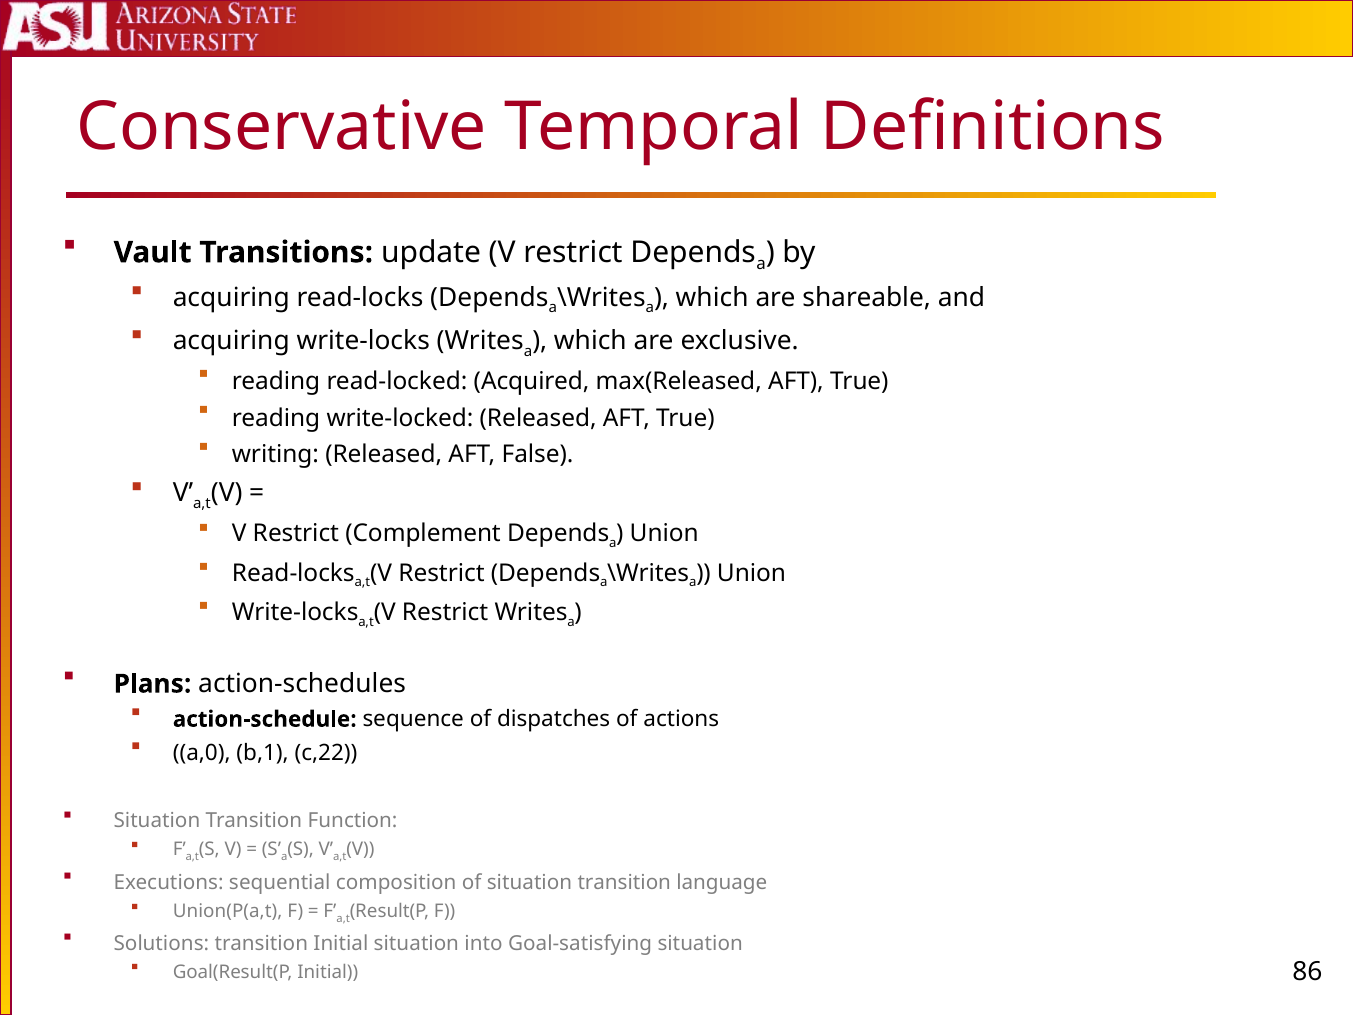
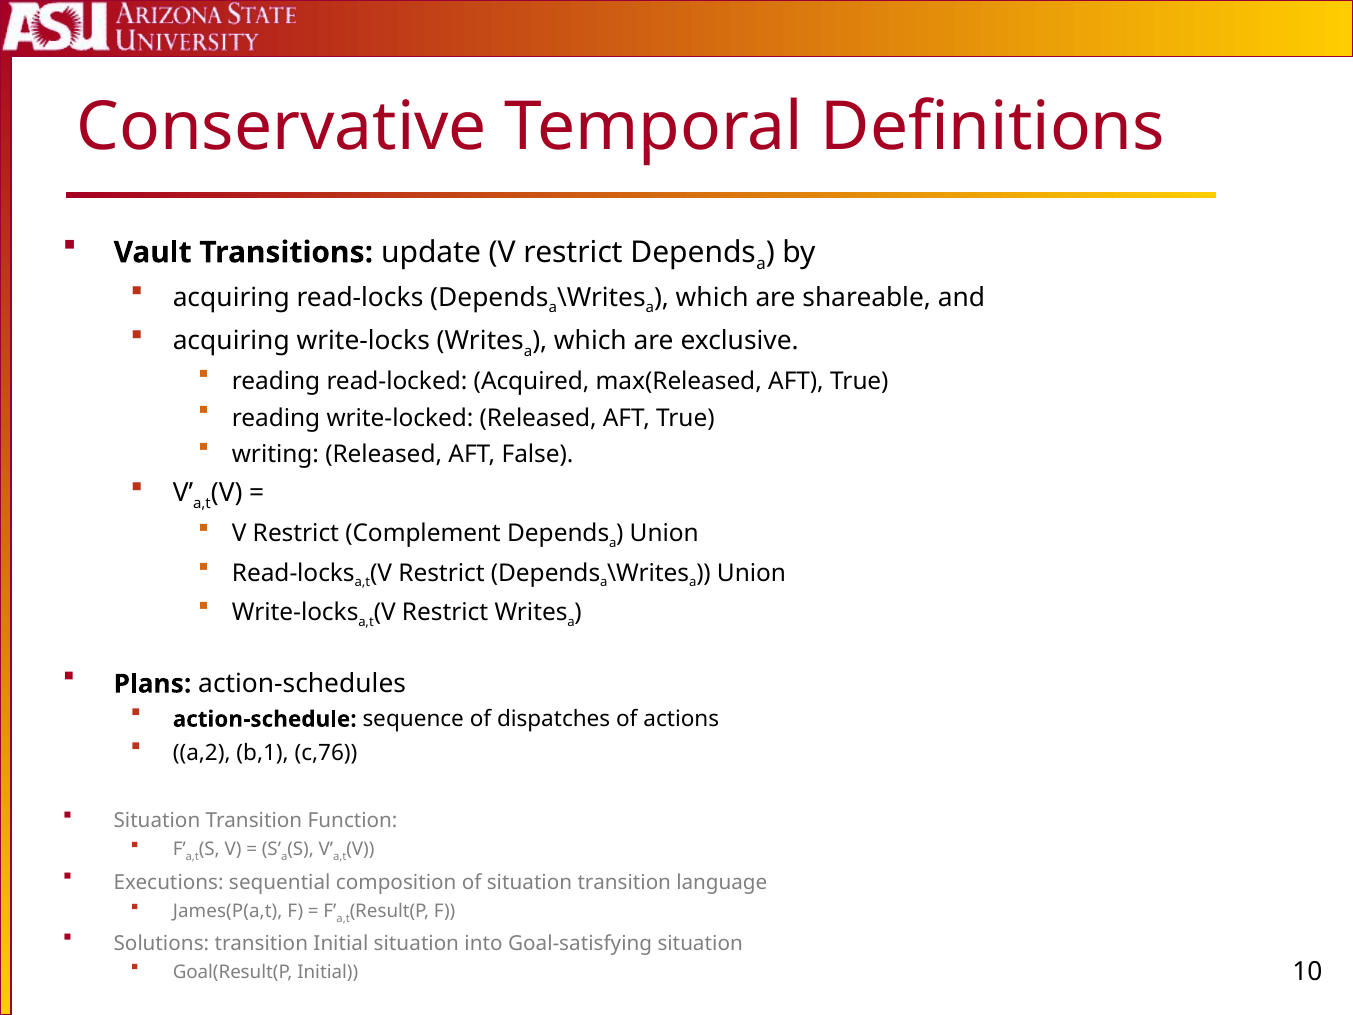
a,0: a,0 -> a,2
c,22: c,22 -> c,76
Union(P(a,t: Union(P(a,t -> James(P(a,t
86: 86 -> 10
